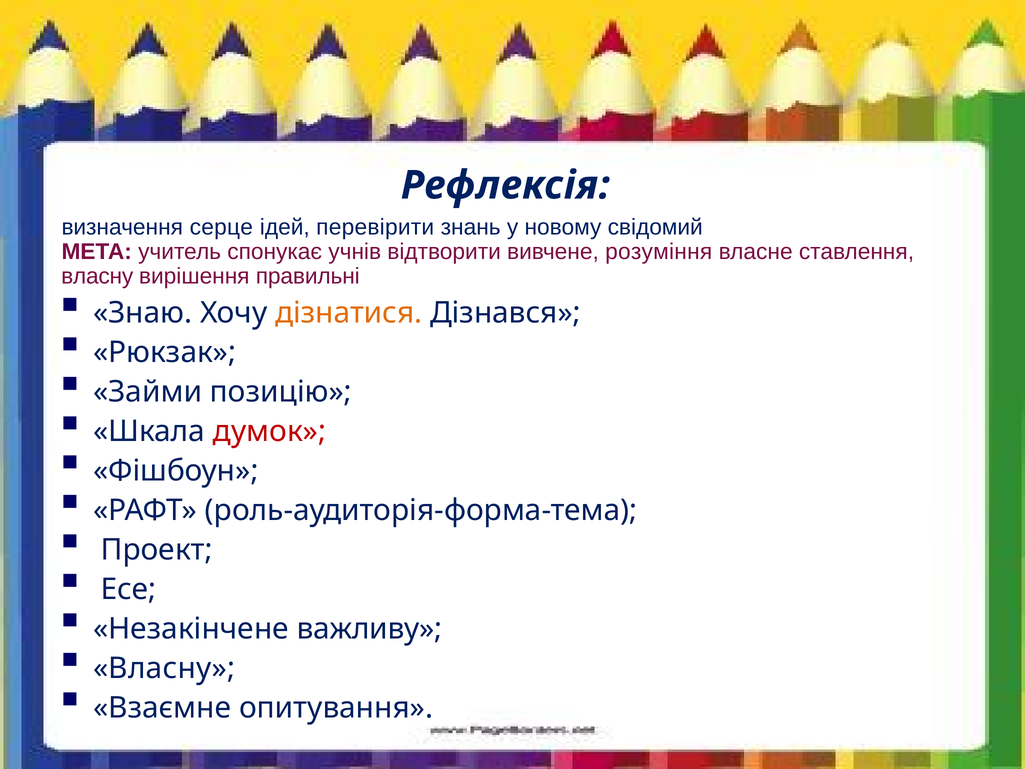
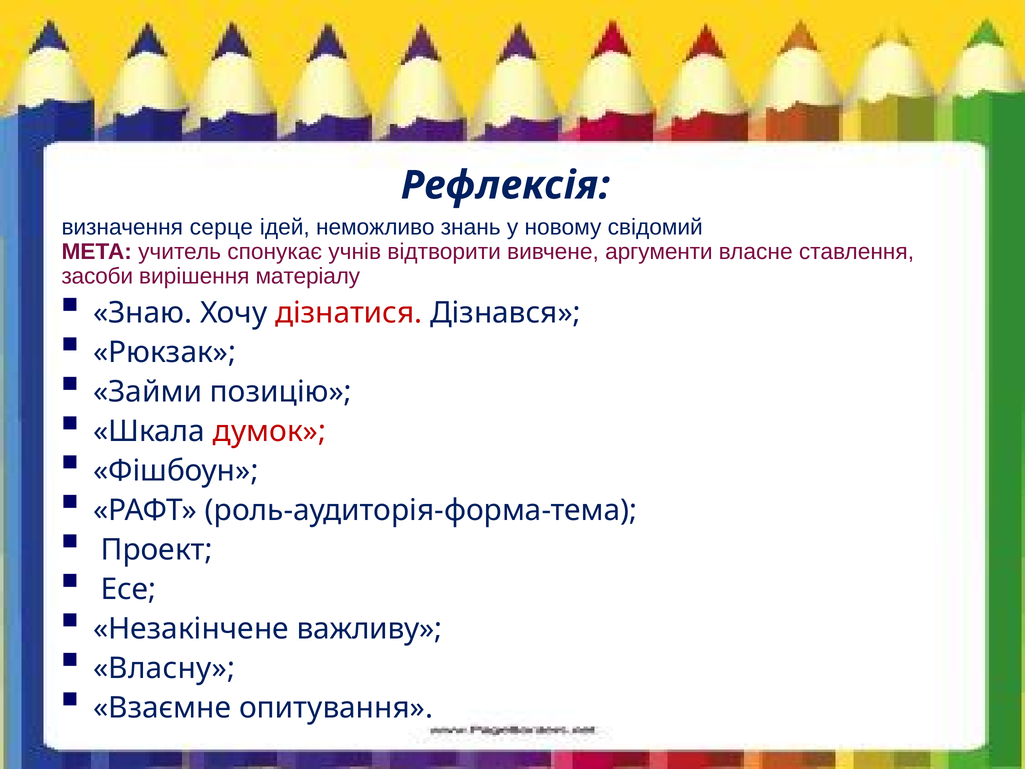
перевірити: перевірити -> неможливо
розуміння: розуміння -> аргументи
власну at (97, 276): власну -> засоби
правильні: правильні -> матеріалу
дізнатися colour: orange -> red
